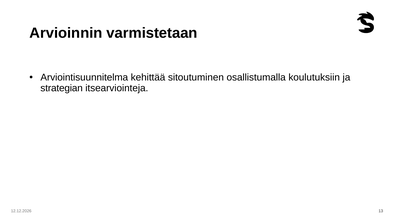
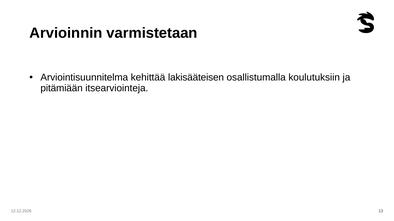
sitoutuminen: sitoutuminen -> lakisääteisen
strategian: strategian -> pitämiään
